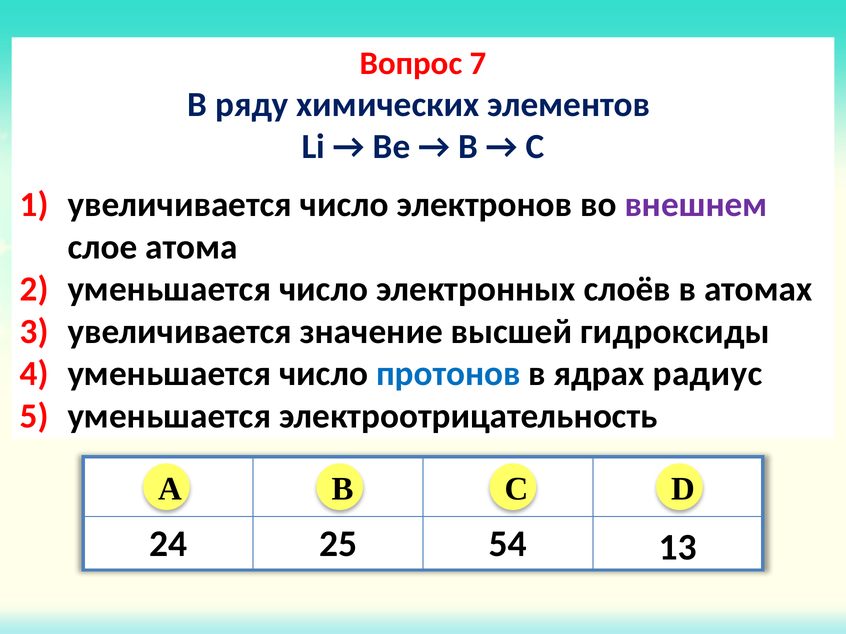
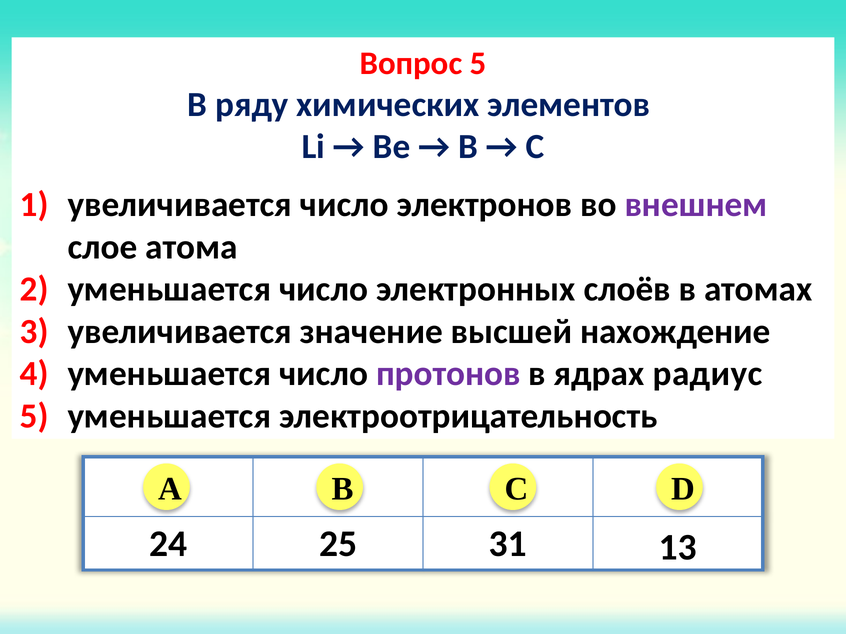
Вопрос 7: 7 -> 5
гидроксиды: гидроксиды -> нахождение
протонов colour: blue -> purple
54: 54 -> 31
